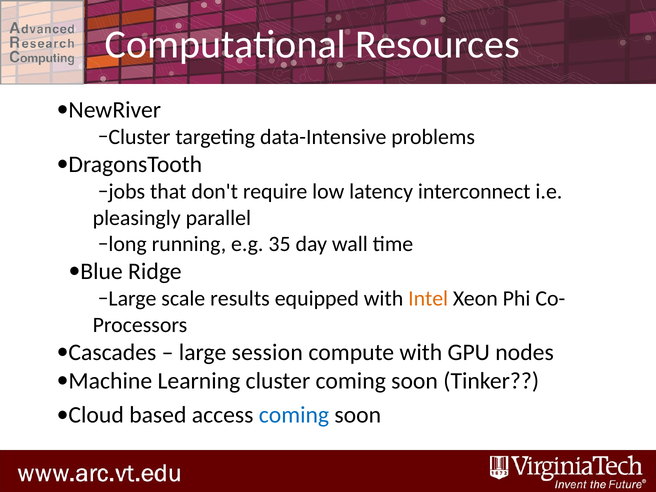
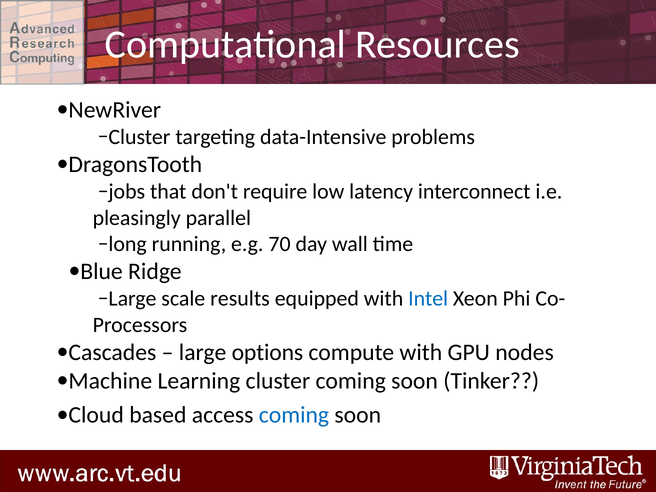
35: 35 -> 70
Intel colour: orange -> blue
session: session -> options
